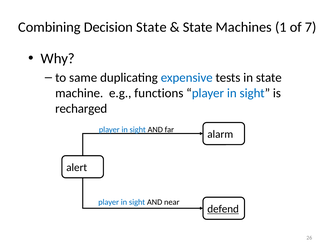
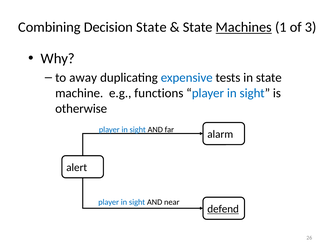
Machines underline: none -> present
7: 7 -> 3
same: same -> away
recharged: recharged -> otherwise
